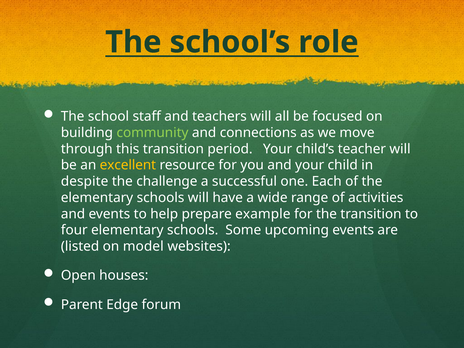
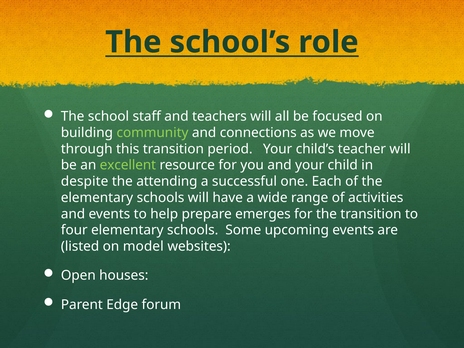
excellent colour: yellow -> light green
challenge: challenge -> attending
example: example -> emerges
